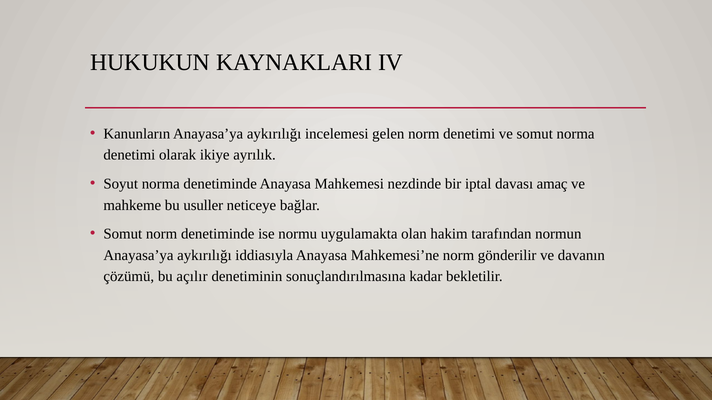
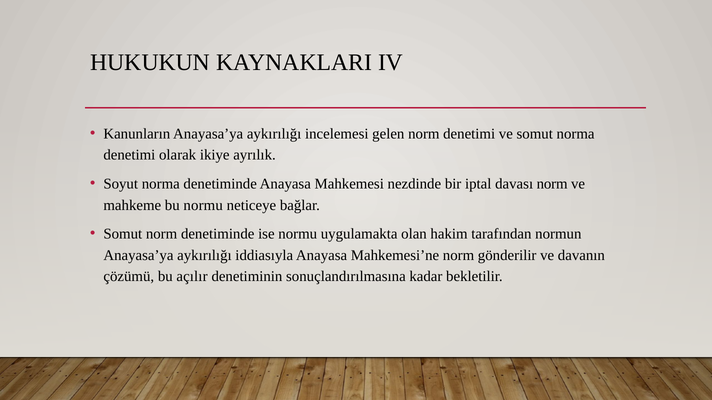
davası amaç: amaç -> norm
bu usuller: usuller -> normu
